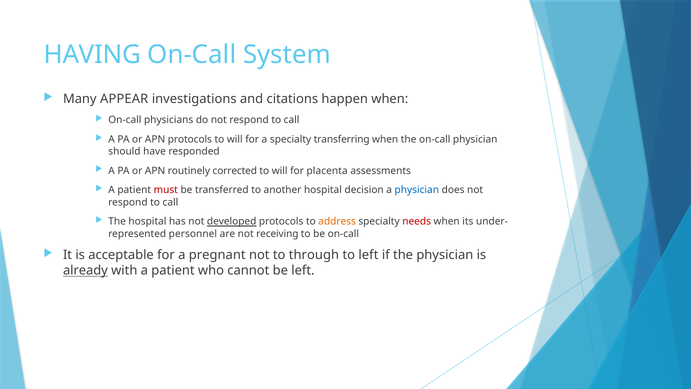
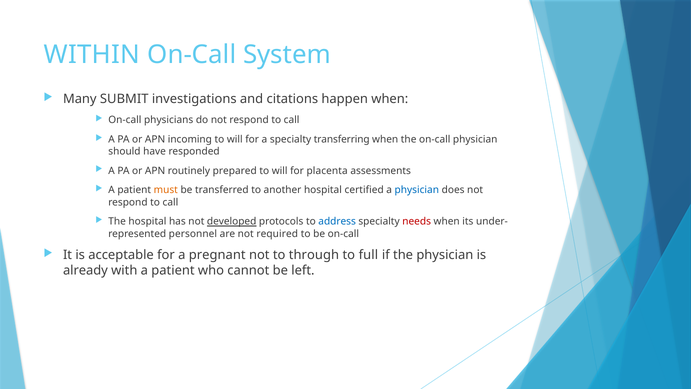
HAVING: HAVING -> WITHIN
APPEAR: APPEAR -> SUBMIT
APN protocols: protocols -> incoming
corrected: corrected -> prepared
must colour: red -> orange
decision: decision -> certified
address colour: orange -> blue
receiving: receiving -> required
to left: left -> full
already underline: present -> none
